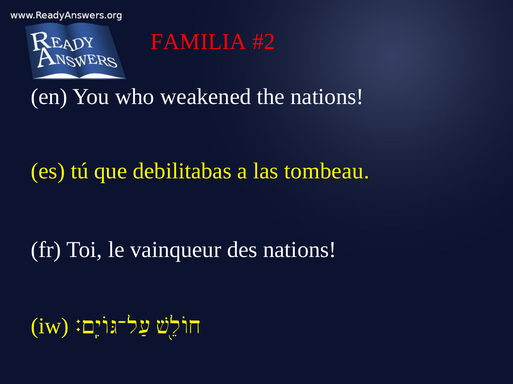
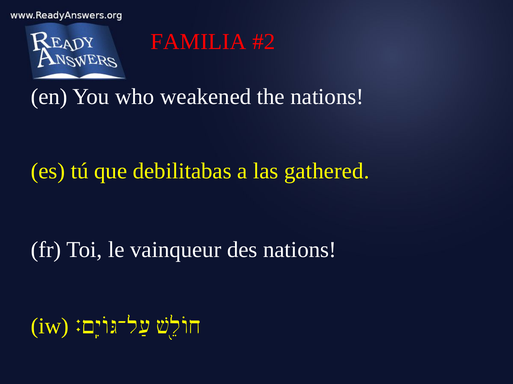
tombeau: tombeau -> gathered
